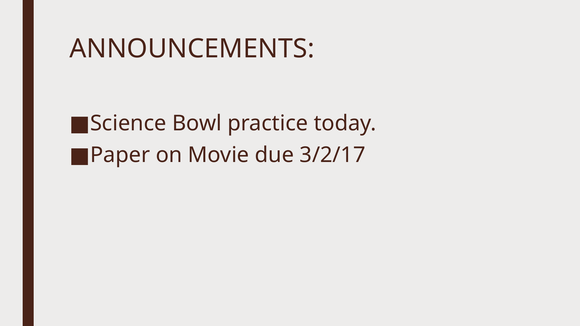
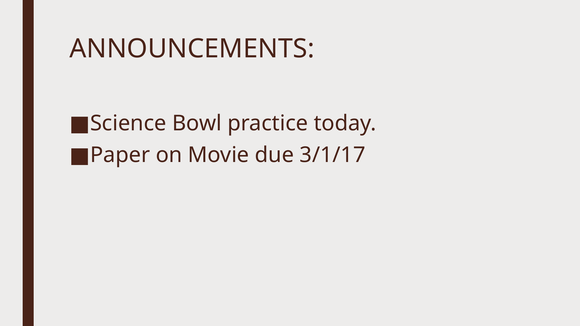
3/2/17: 3/2/17 -> 3/1/17
